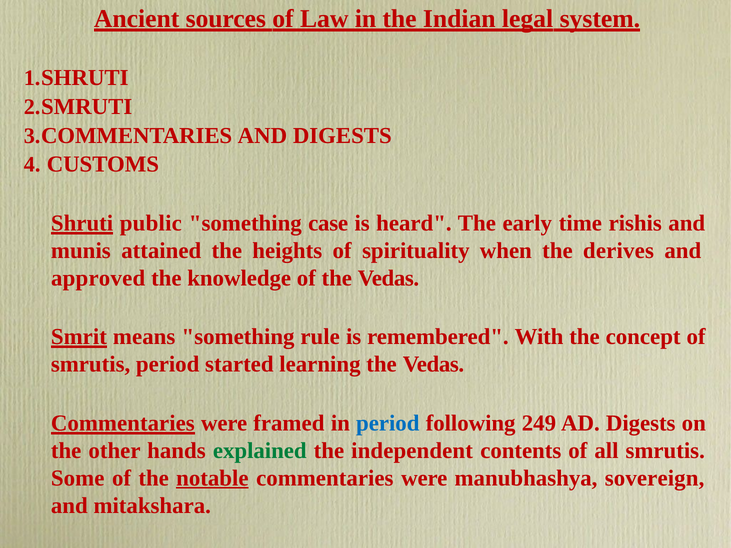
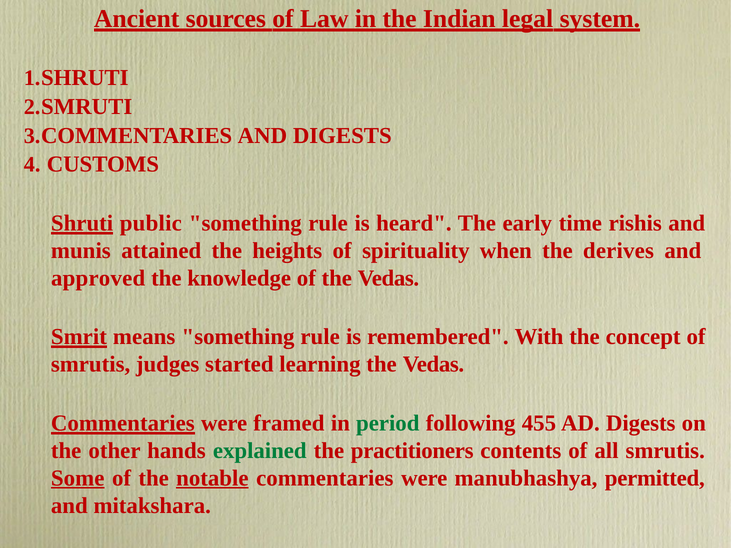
case at (328, 223): case -> rule
smrutis period: period -> judges
period at (388, 423) colour: blue -> green
249: 249 -> 455
independent: independent -> practitioners
Some underline: none -> present
sovereign: sovereign -> permitted
